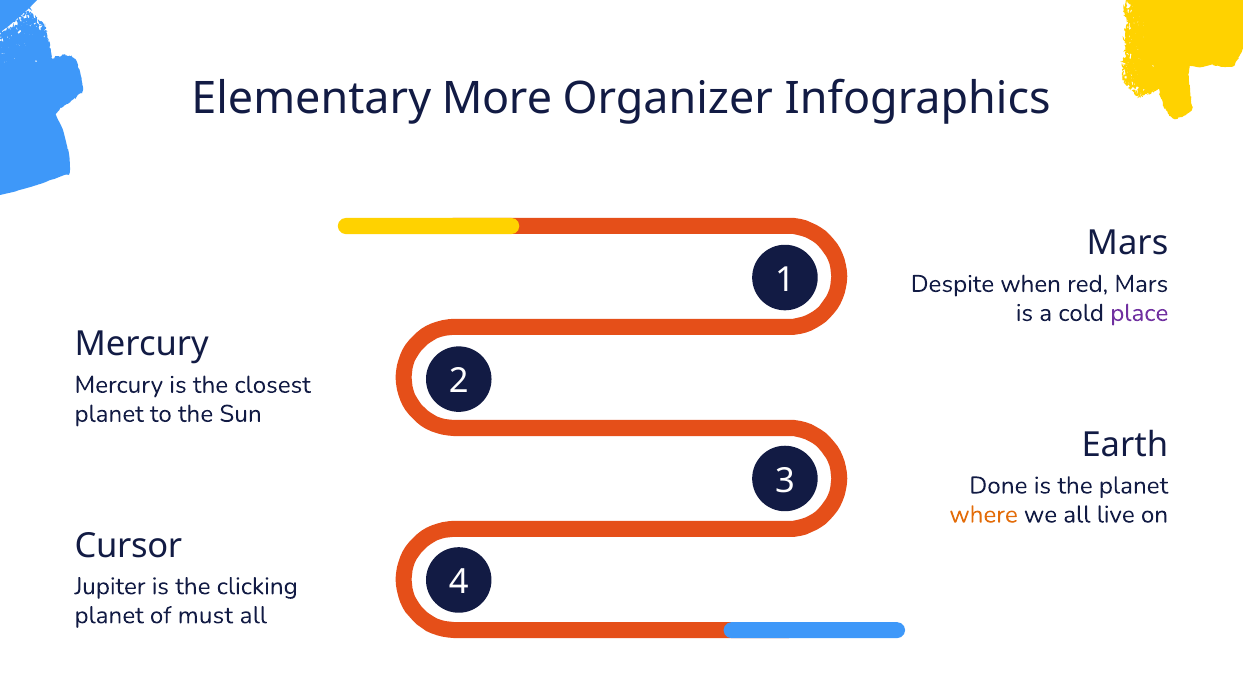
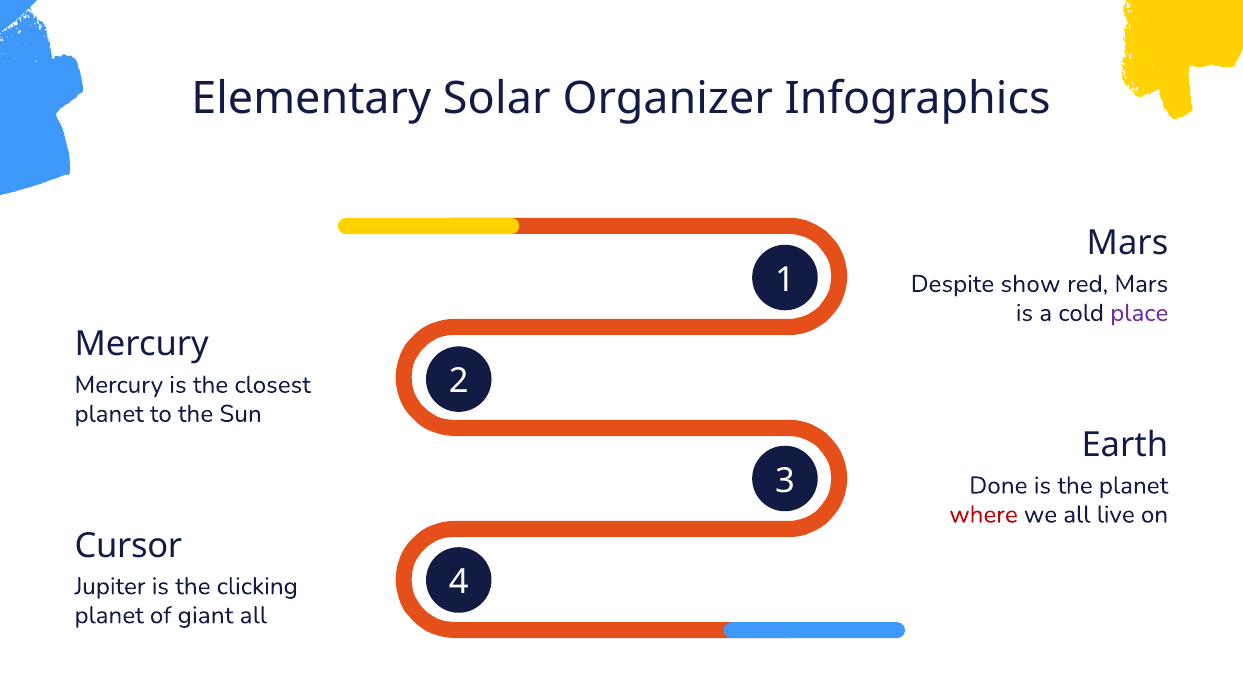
More: More -> Solar
when: when -> show
where colour: orange -> red
must: must -> giant
